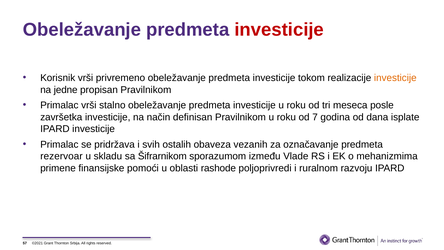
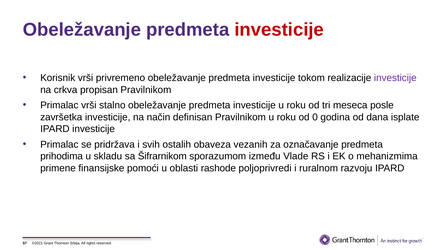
investicije at (395, 78) colour: orange -> purple
jedne: jedne -> crkva
7: 7 -> 0
rezervoar: rezervoar -> prihodima
